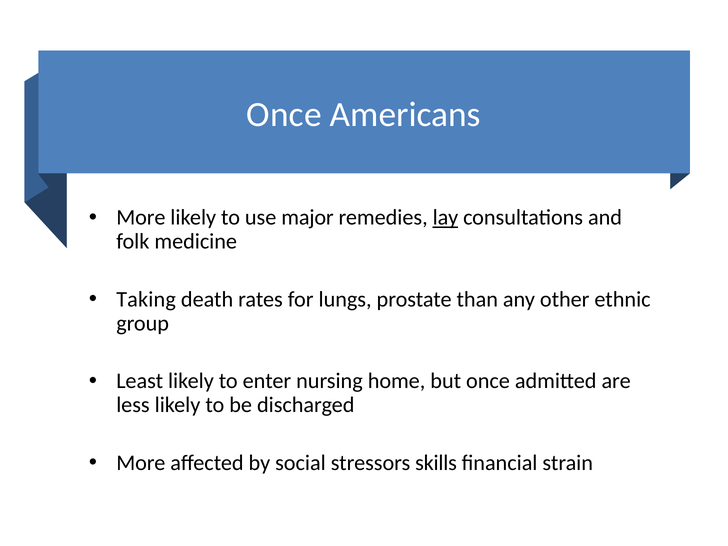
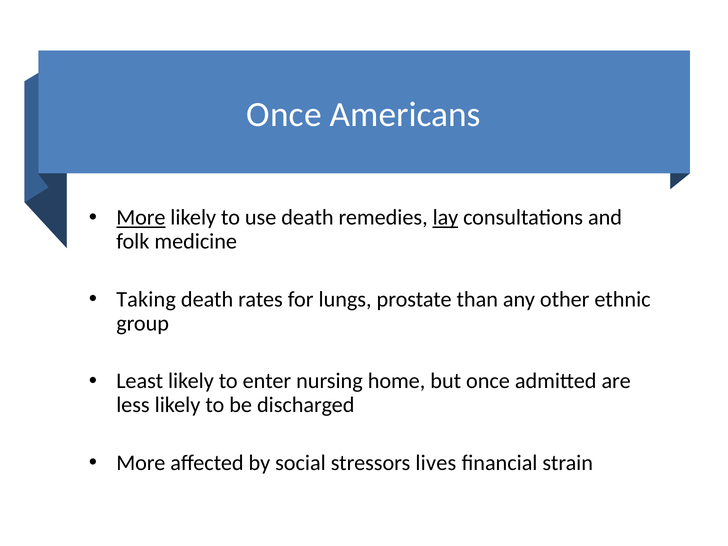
More at (141, 218) underline: none -> present
use major: major -> death
skills: skills -> lives
